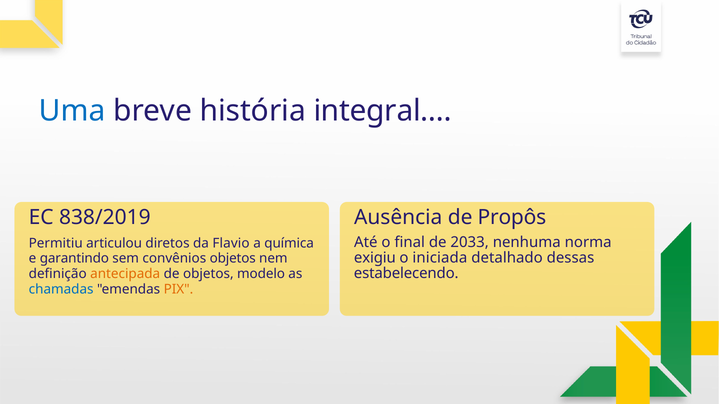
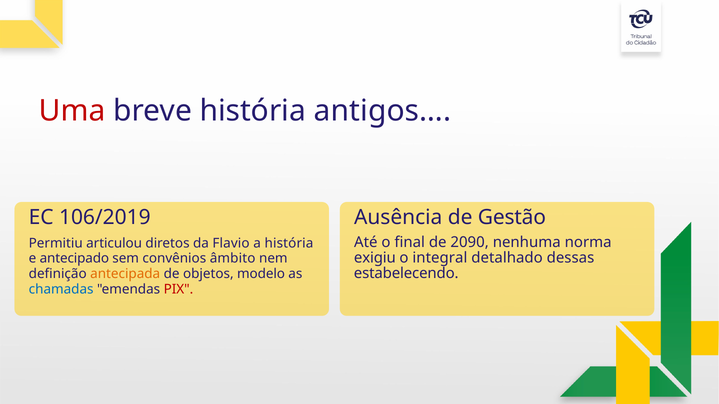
Uma colour: blue -> red
integral…: integral… -> antigos…
838/2019: 838/2019 -> 106/2019
Propôs: Propôs -> Gestão
2033: 2033 -> 2090
a química: química -> história
iniciada: iniciada -> integral
garantindo: garantindo -> antecipado
convênios objetos: objetos -> âmbito
PIX colour: orange -> red
